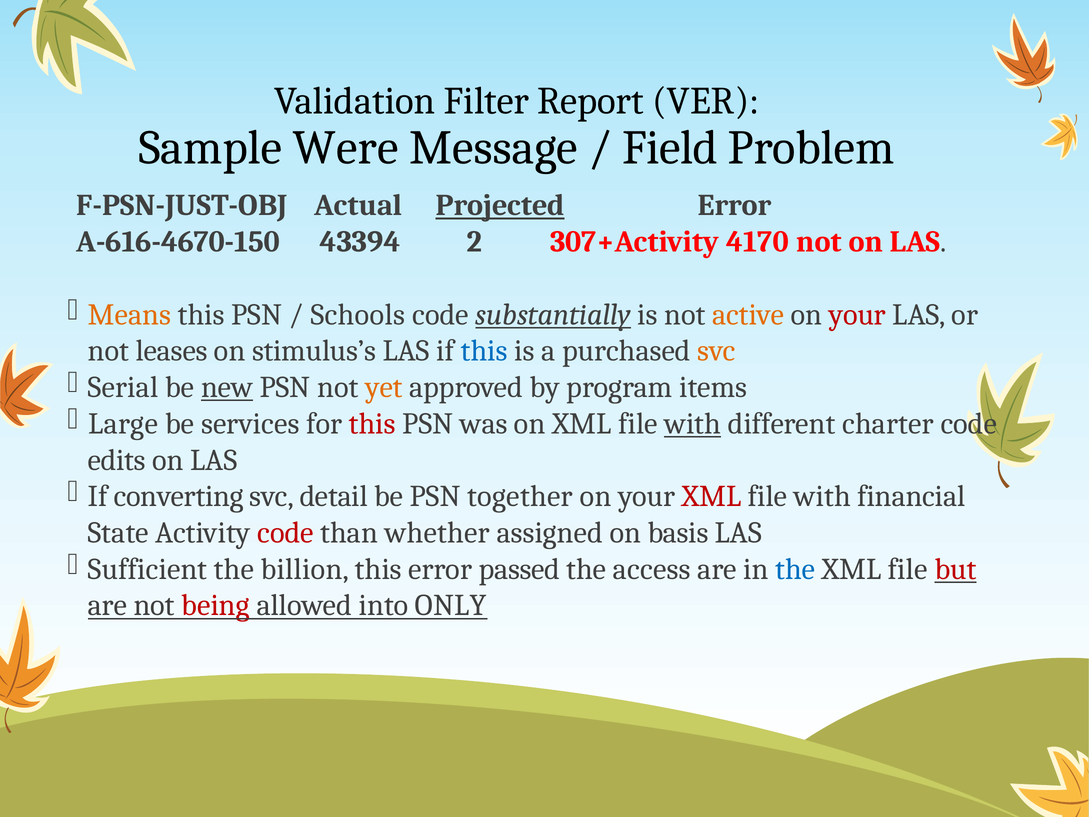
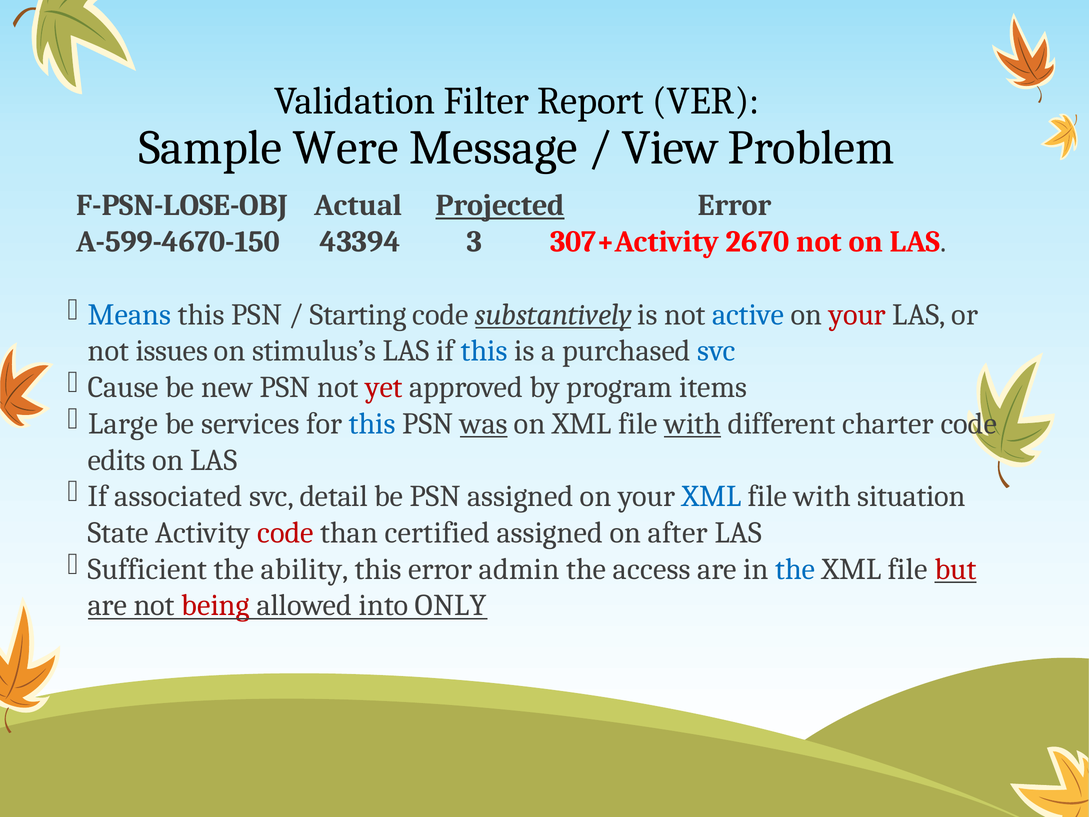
Field: Field -> View
F-PSN-JUST-OBJ: F-PSN-JUST-OBJ -> F-PSN-LOSE-OBJ
A-616-4670-150: A-616-4670-150 -> A-599-4670-150
2: 2 -> 3
4170: 4170 -> 2670
Means colour: orange -> blue
Schools: Schools -> Starting
substantially: substantially -> substantively
active colour: orange -> blue
leases: leases -> issues
svc at (717, 351) colour: orange -> blue
Serial: Serial -> Cause
new underline: present -> none
yet colour: orange -> red
this at (372, 424) colour: red -> blue
was underline: none -> present
converting: converting -> associated
PSN together: together -> assigned
XML at (712, 496) colour: red -> blue
financial: financial -> situation
whether: whether -> certified
basis: basis -> after
billion: billion -> ability
passed: passed -> admin
